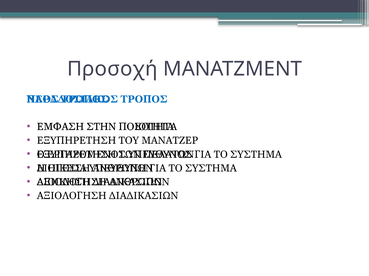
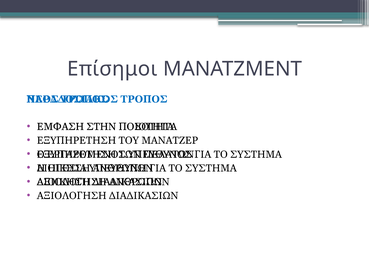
Προσοχή: Προσοχή -> Επίσημοι
